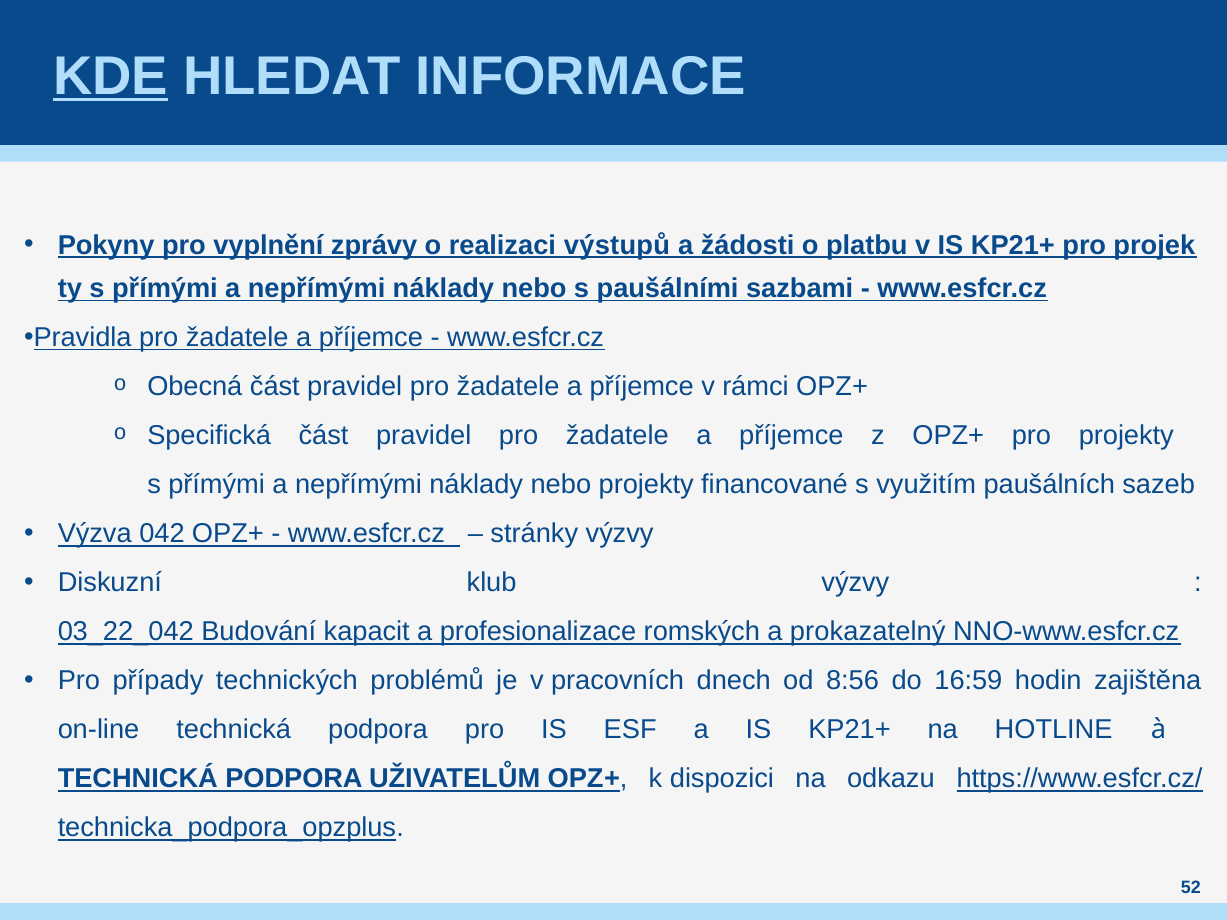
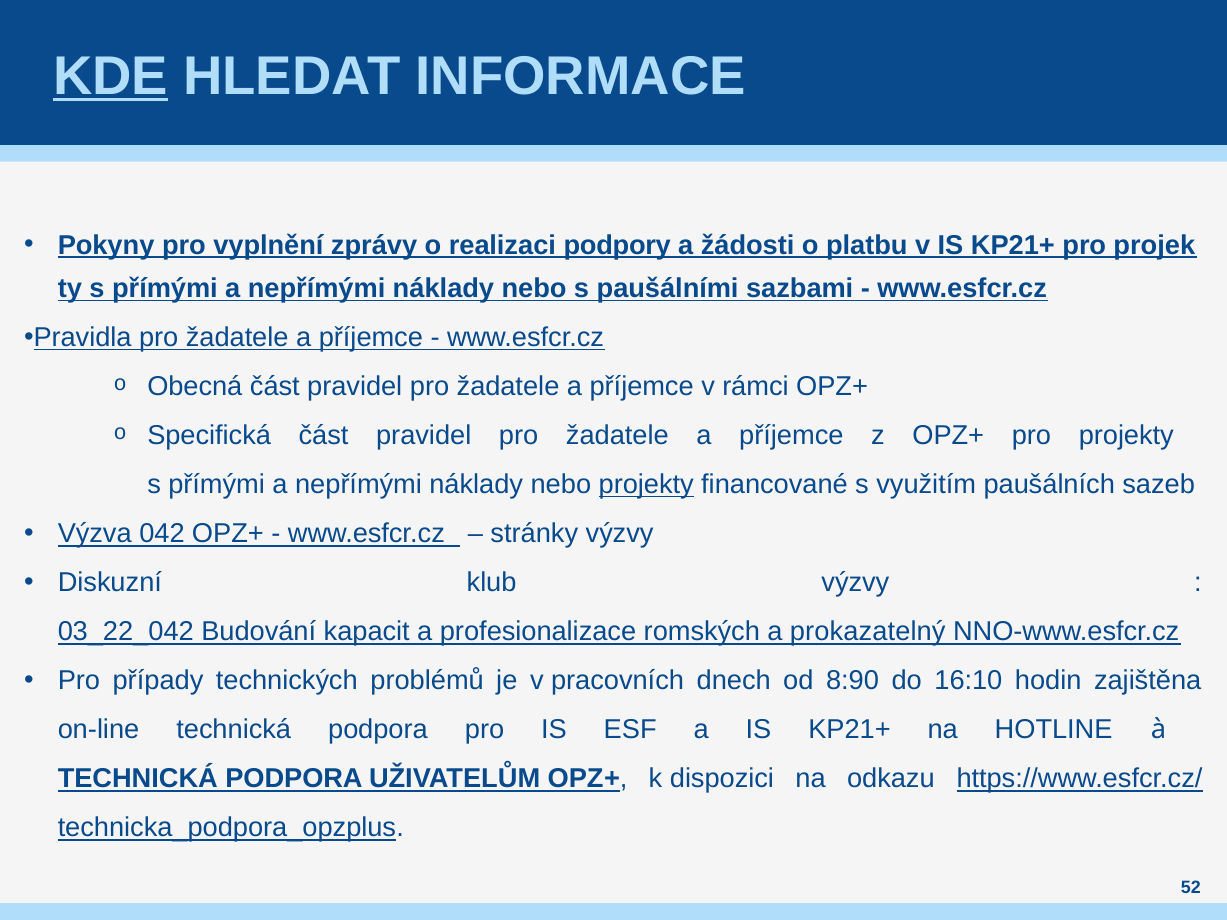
výstupů: výstupů -> podpory
projekty at (646, 485) underline: none -> present
8:56: 8:56 -> 8:90
16:59: 16:59 -> 16:10
